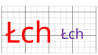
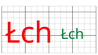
Łch at (72, 34) colour: purple -> green
